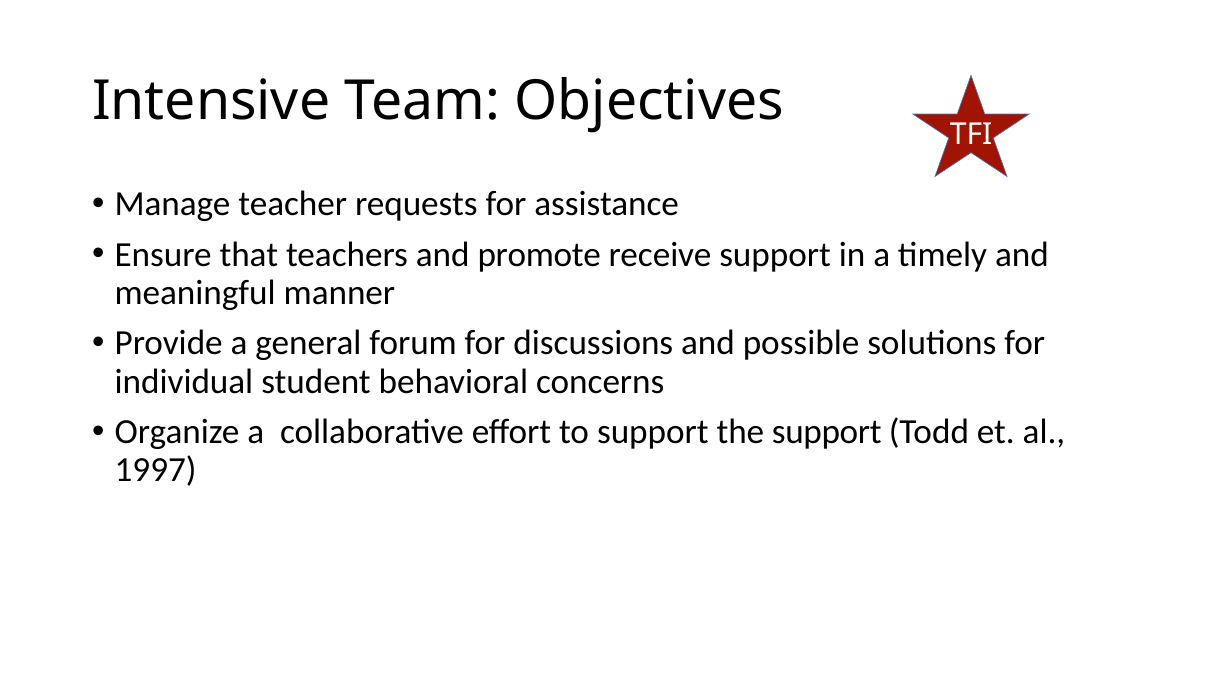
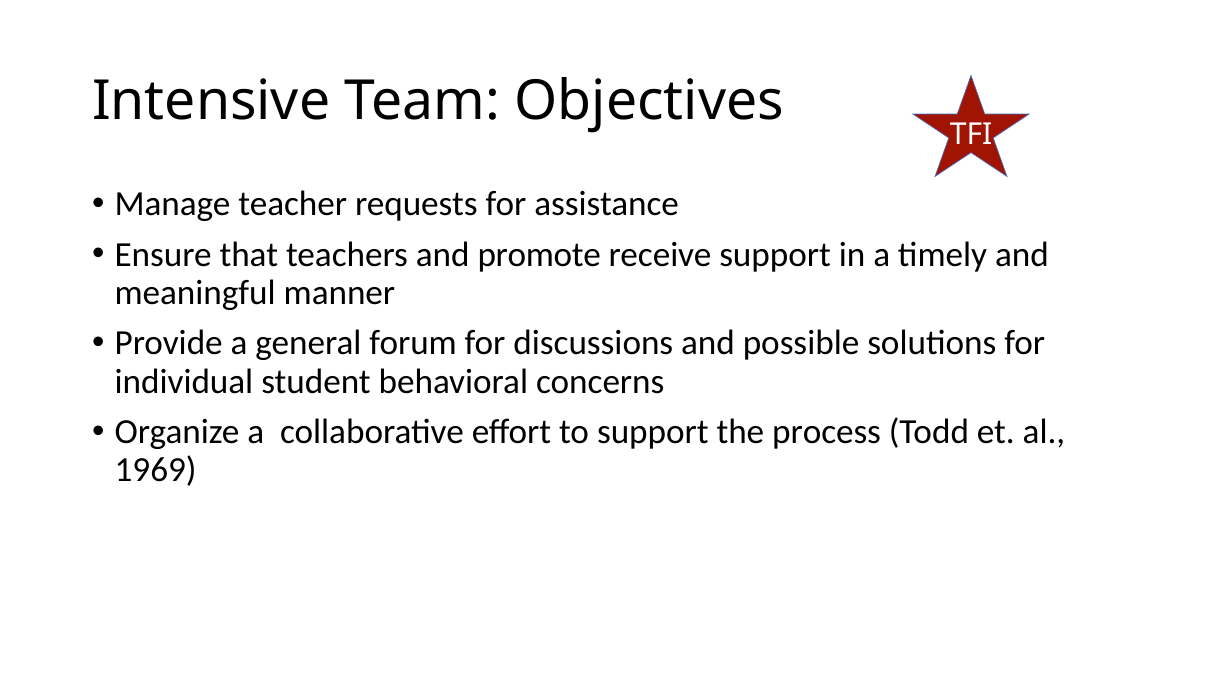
the support: support -> process
1997: 1997 -> 1969
